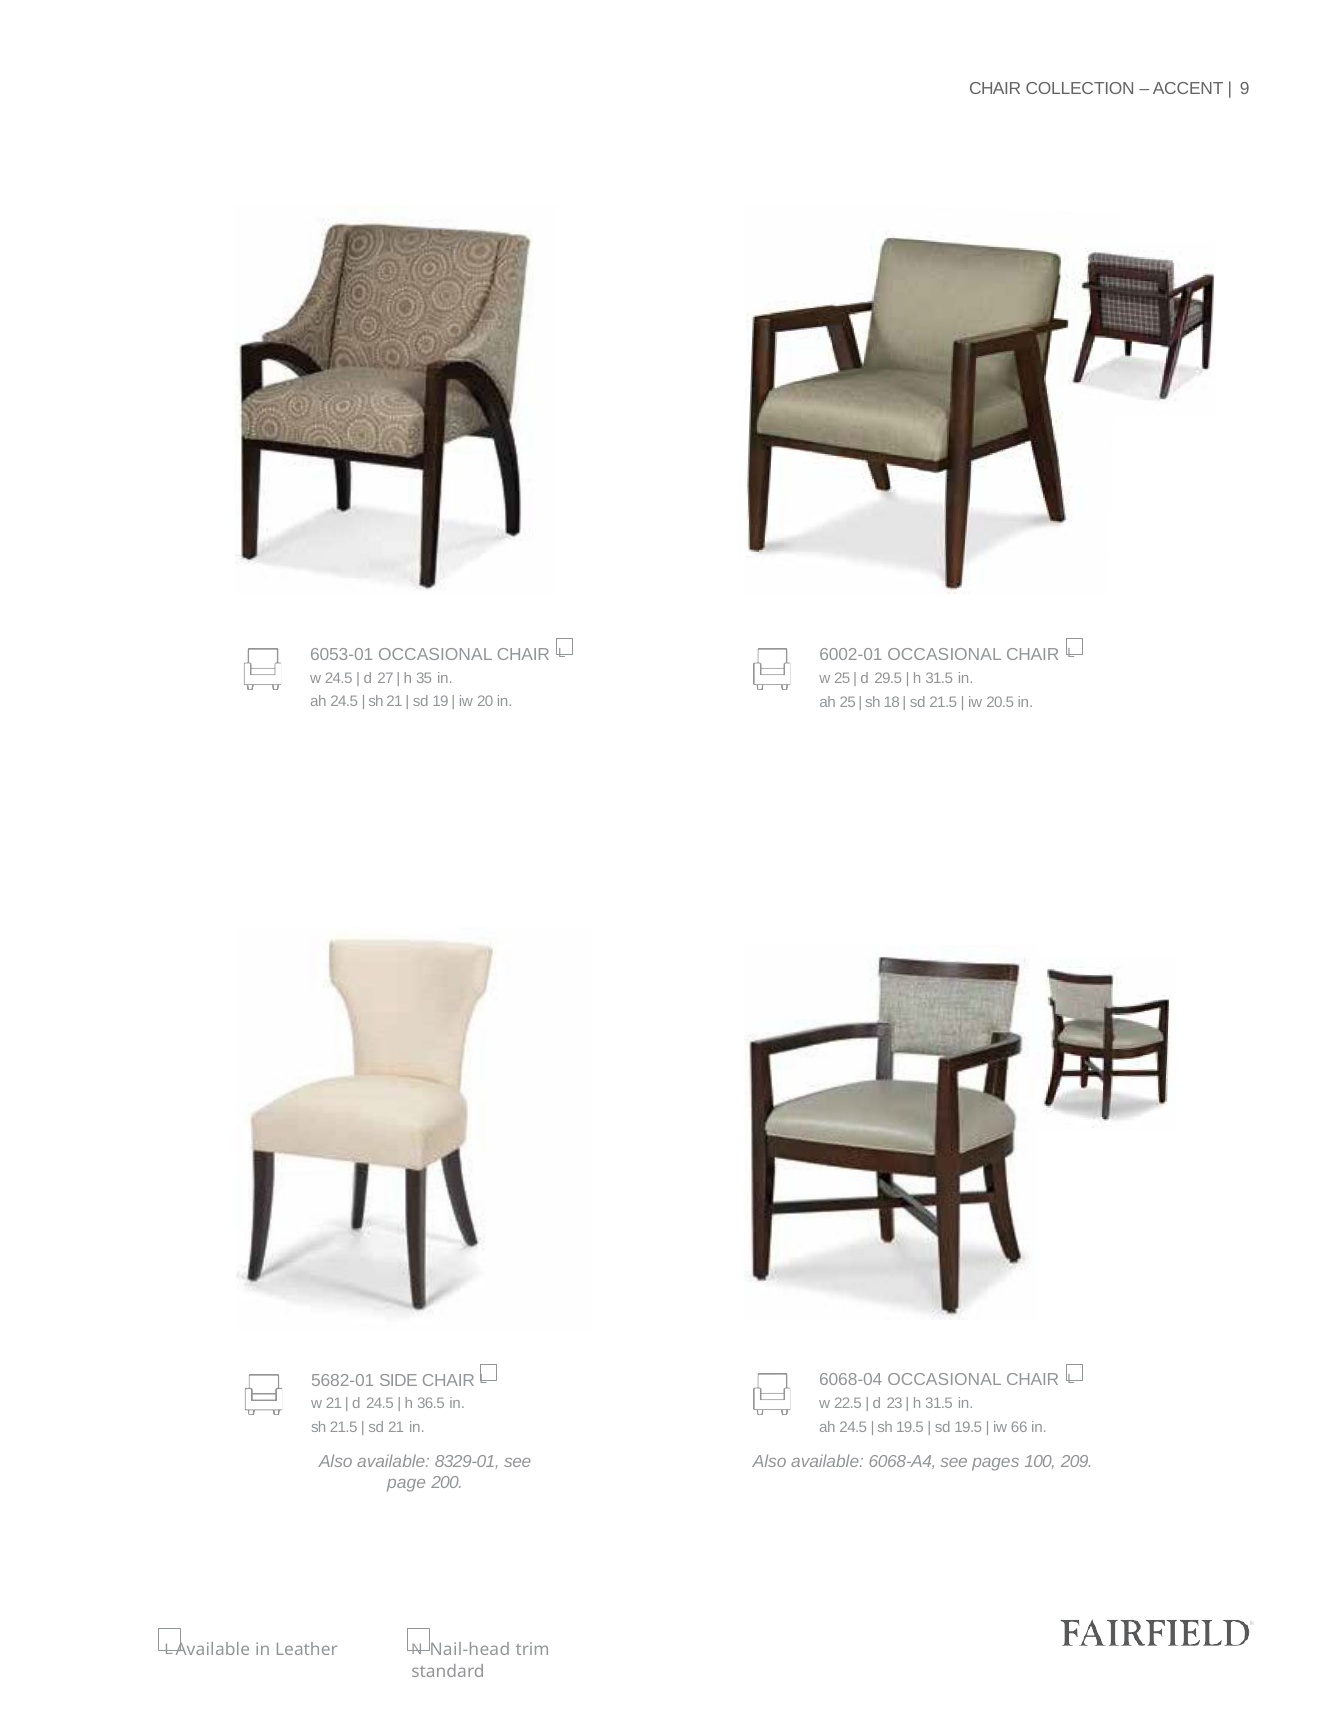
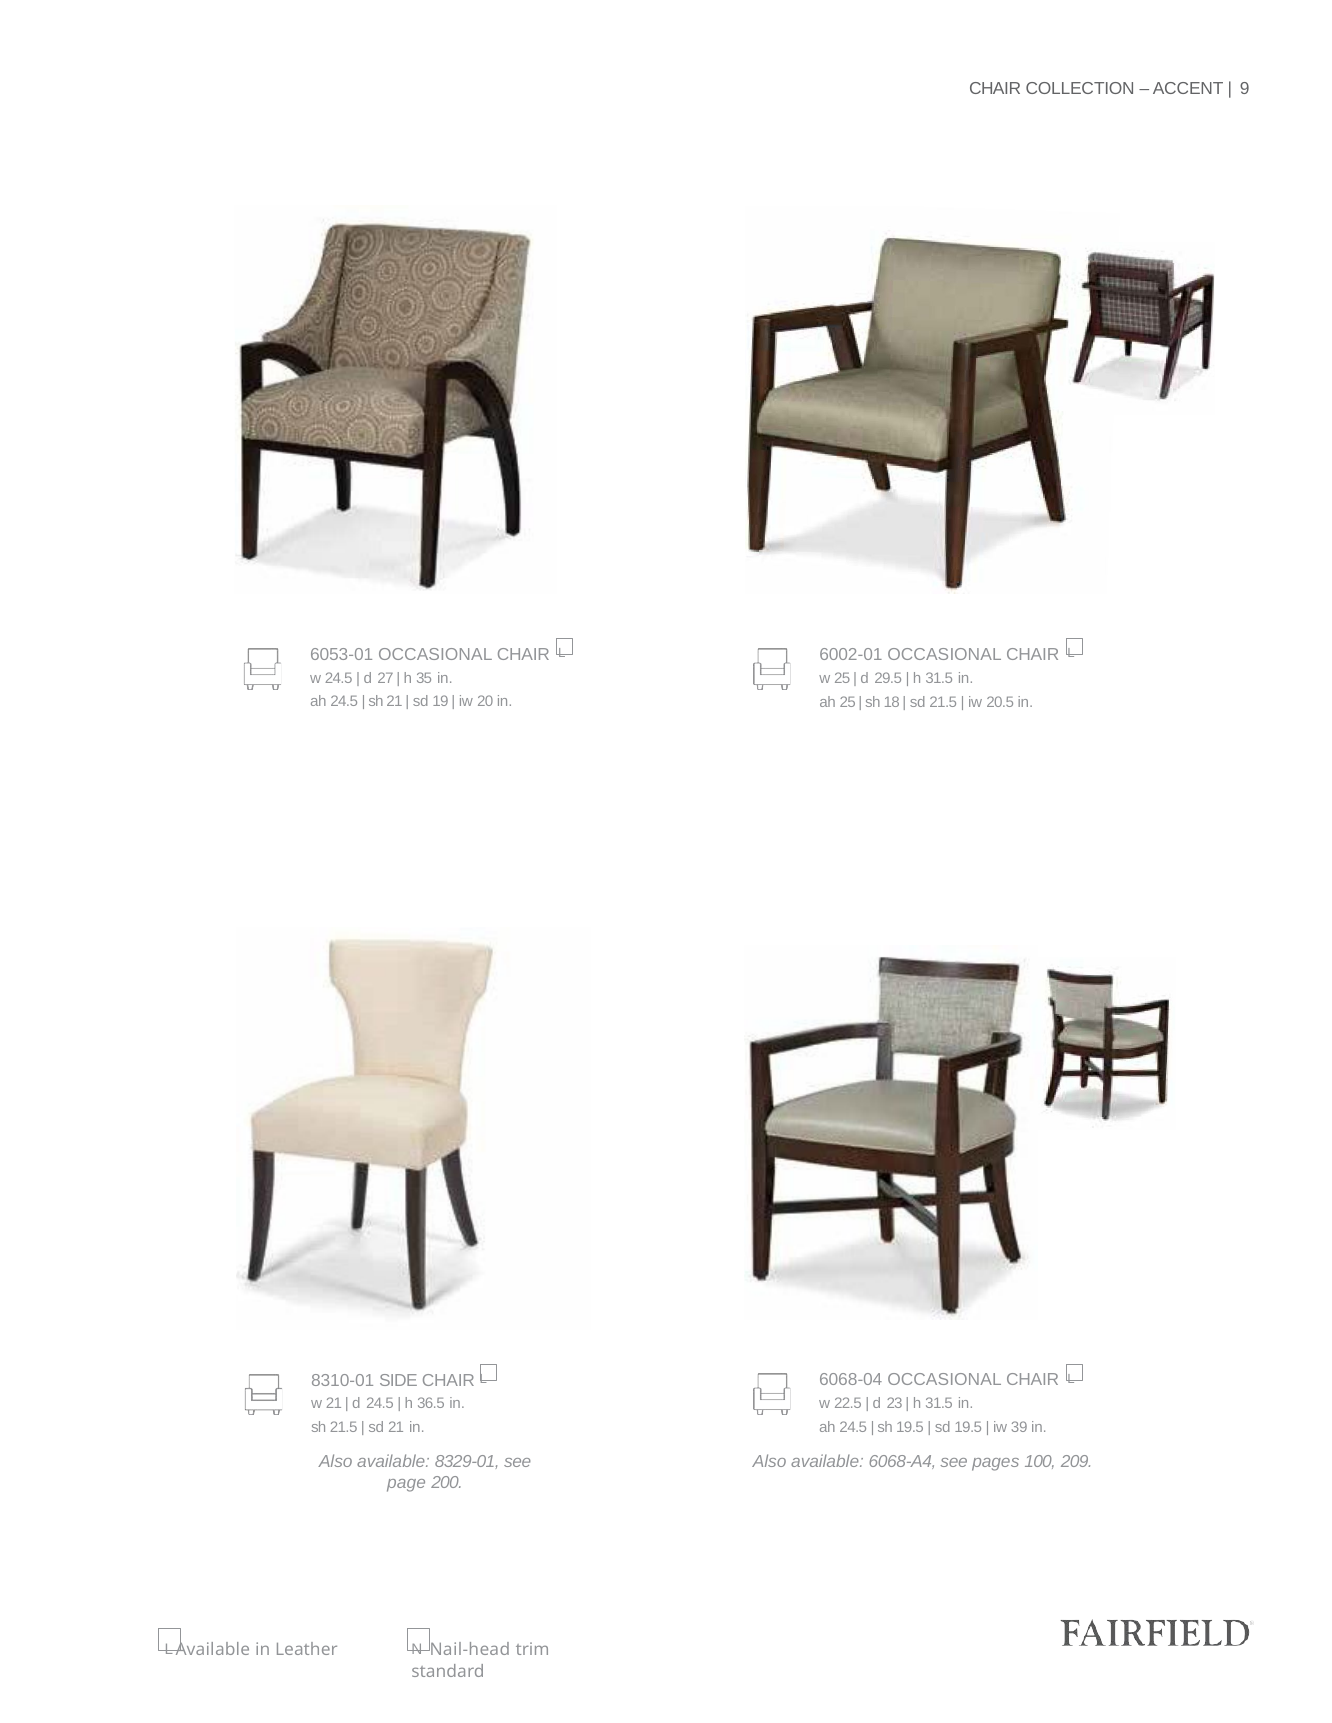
5682-01: 5682-01 -> 8310-01
66: 66 -> 39
